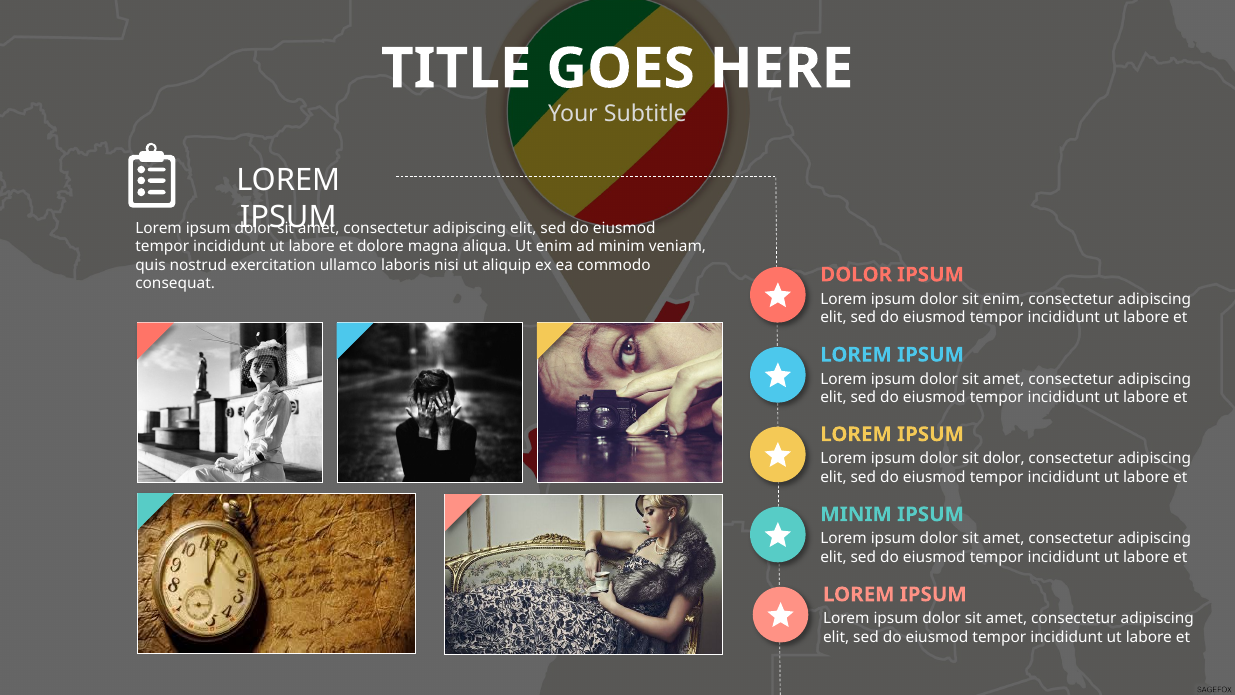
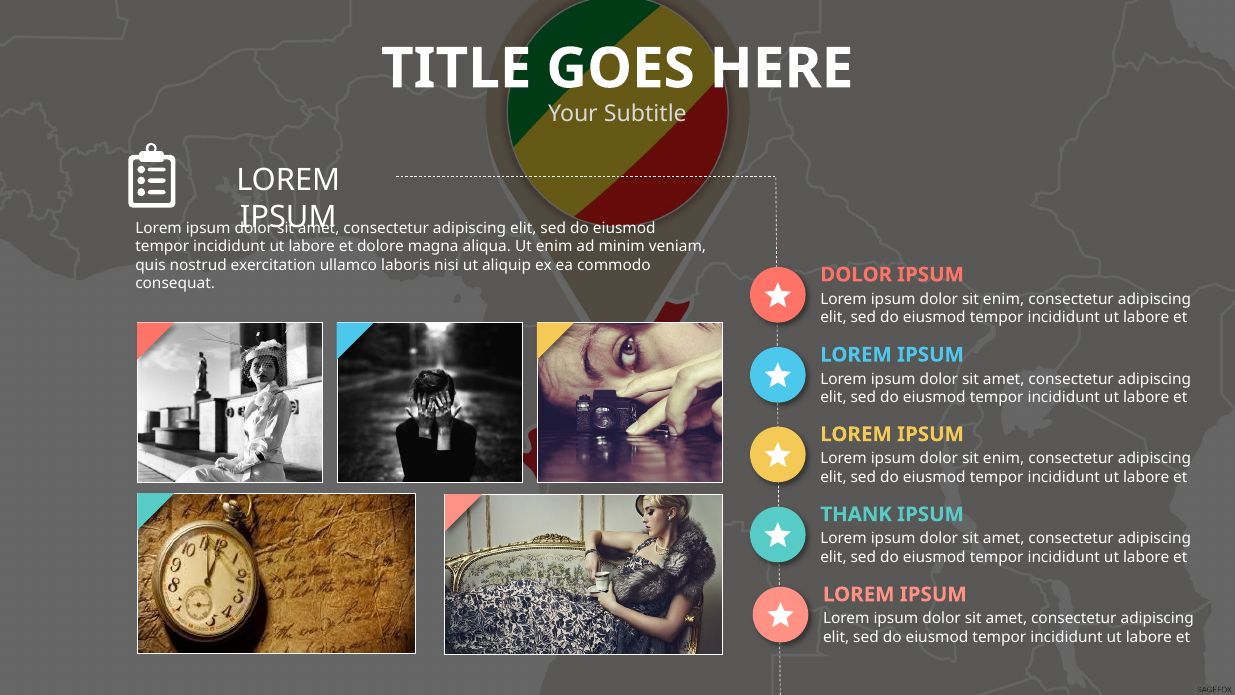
dolor at (1004, 459): dolor -> enim
MINIM at (856, 514): MINIM -> THANK
